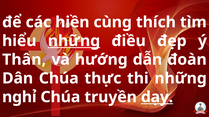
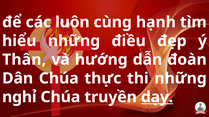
hiền: hiền -> luôn
thích: thích -> hạnh
những at (74, 41) underline: present -> none
